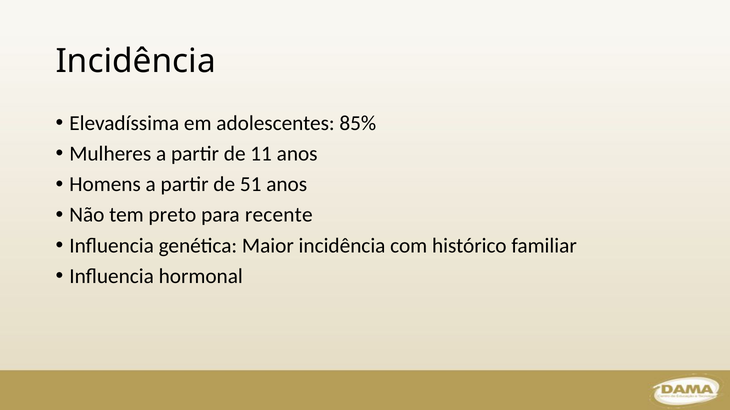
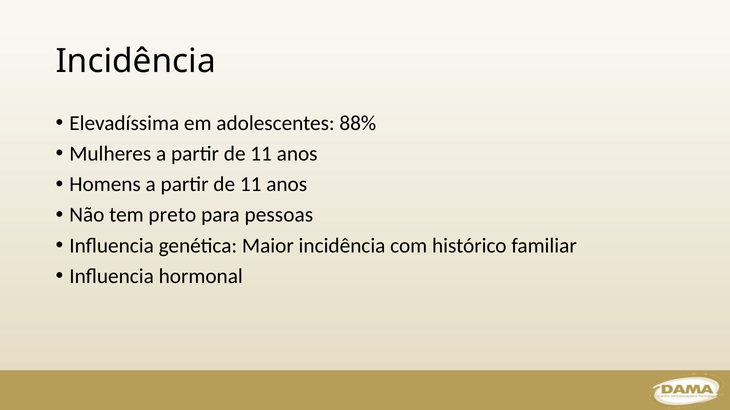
85%: 85% -> 88%
51 at (251, 185): 51 -> 11
recente: recente -> pessoas
